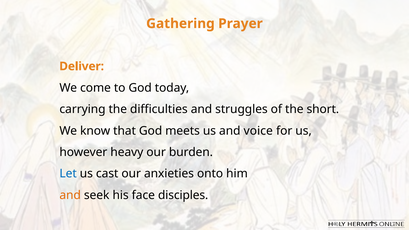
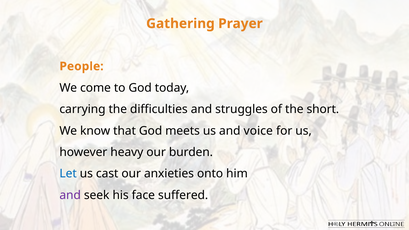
Deliver: Deliver -> People
and at (70, 195) colour: orange -> purple
disciples: disciples -> suffered
